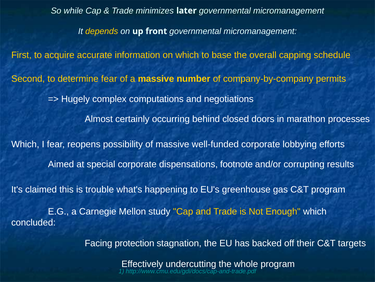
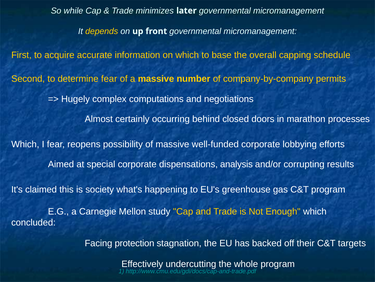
footnote: footnote -> analysis
trouble: trouble -> society
